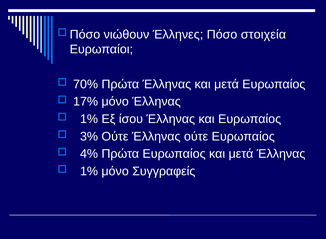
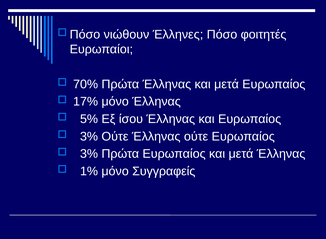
στοιχεία: στοιχεία -> φοιτητές
1% at (89, 119): 1% -> 5%
4% at (89, 154): 4% -> 3%
